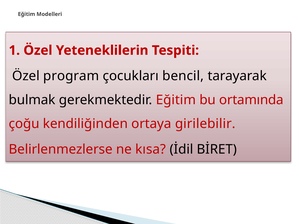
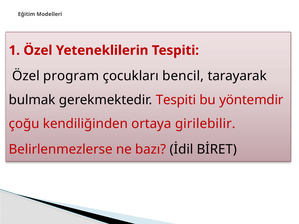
gerekmektedir Eğitim: Eğitim -> Tespiti
ortamında: ortamında -> yöntemdir
kısa: kısa -> bazı
